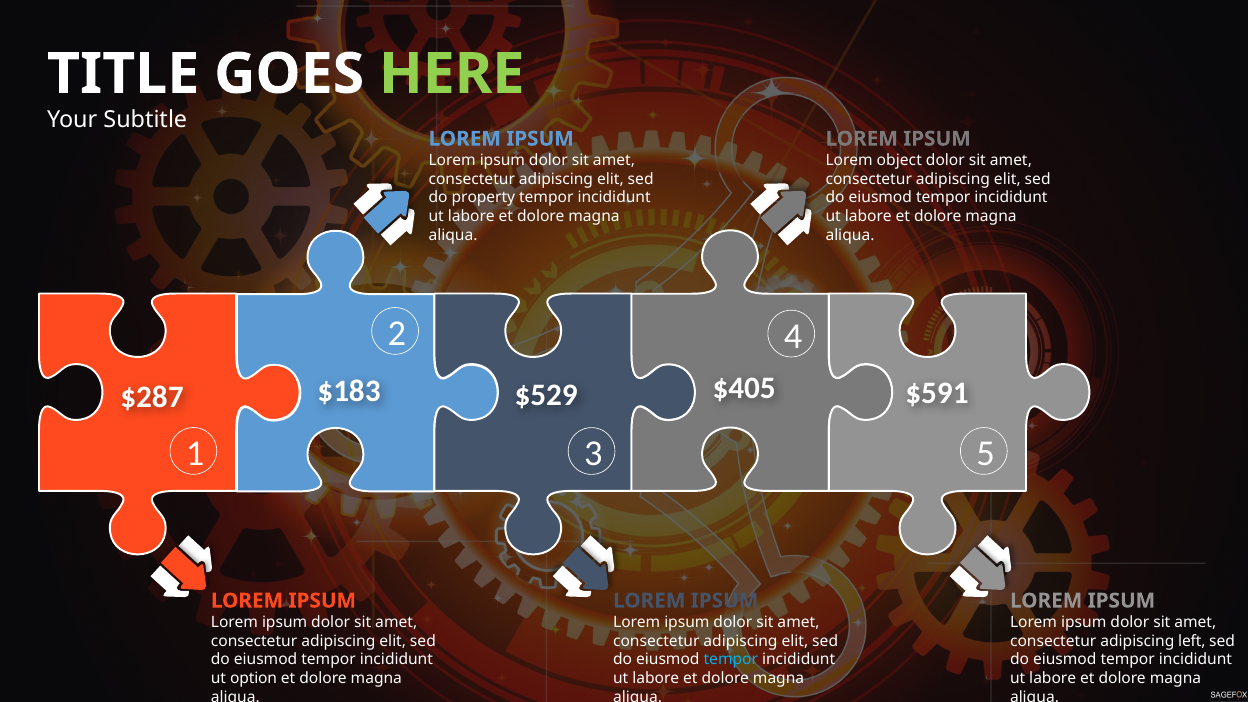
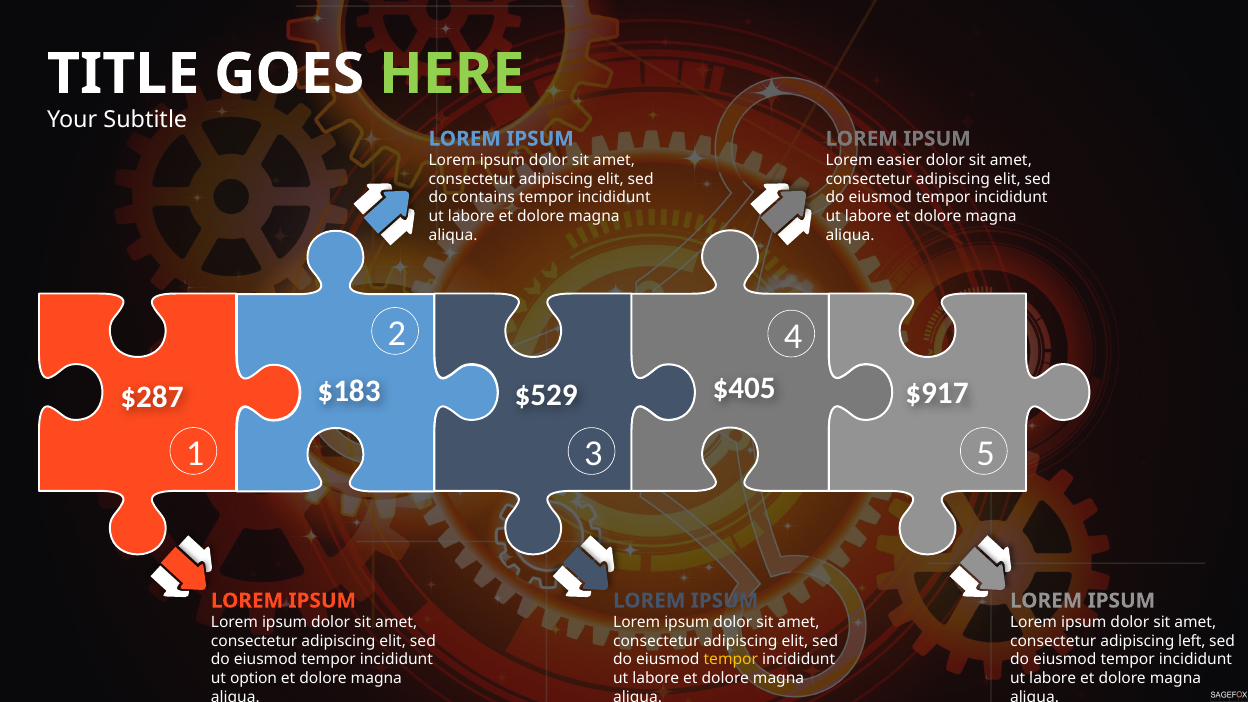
object: object -> easier
property: property -> contains
$591: $591 -> $917
tempor at (731, 660) colour: light blue -> yellow
